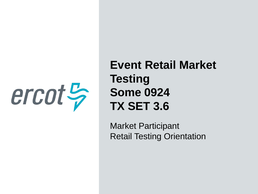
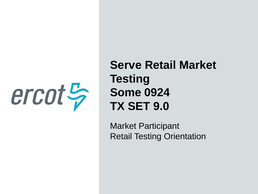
Event: Event -> Serve
3.6: 3.6 -> 9.0
